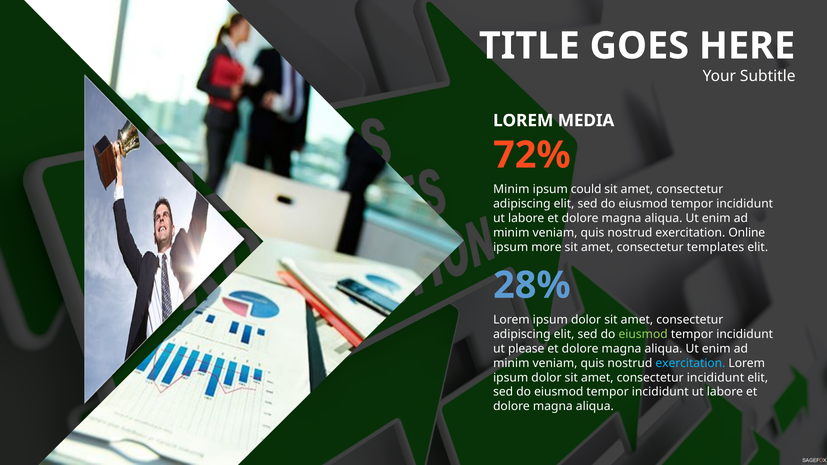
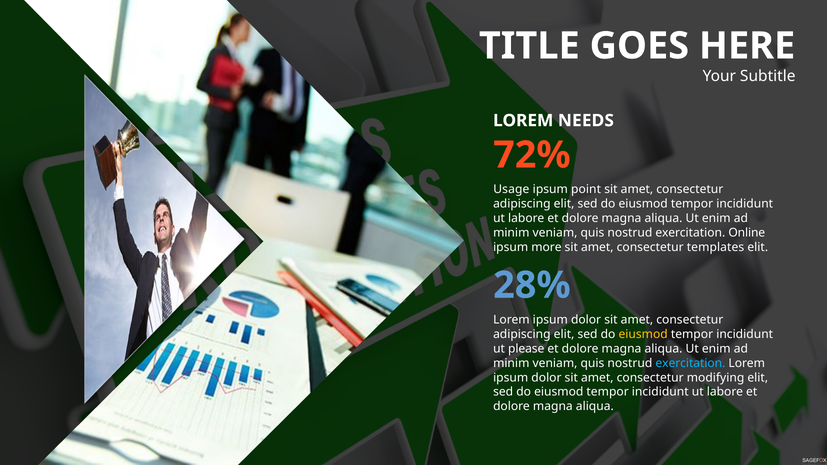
MEDIA: MEDIA -> NEEDS
Minim at (511, 189): Minim -> Usage
could: could -> point
eiusmod at (643, 334) colour: light green -> yellow
consectetur incididunt: incididunt -> modifying
